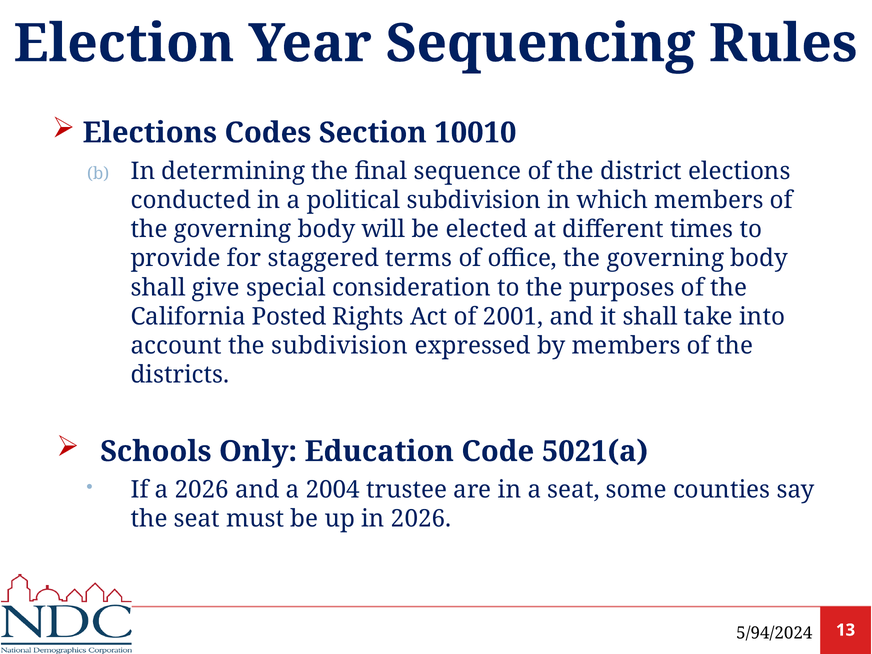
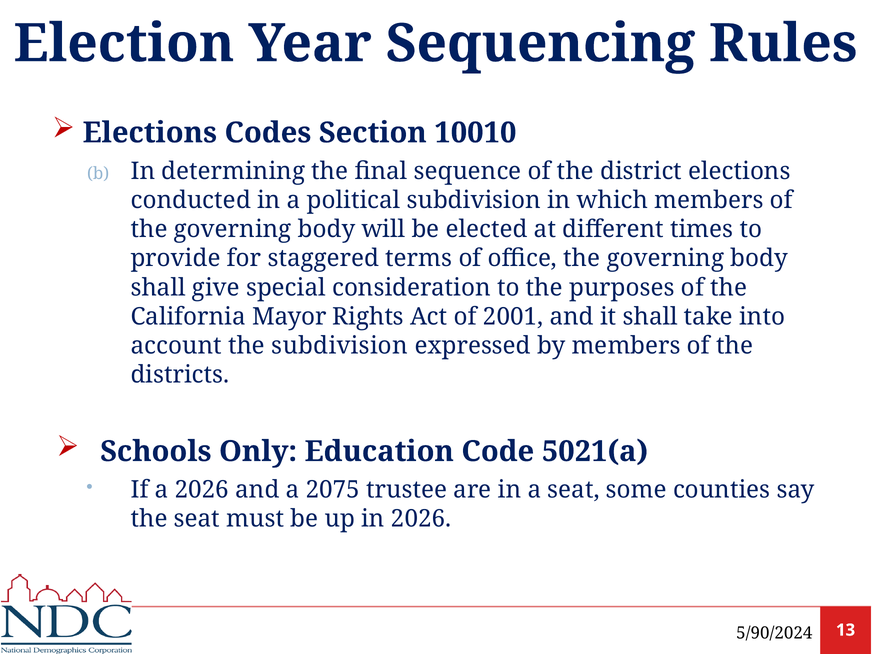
Posted: Posted -> Mayor
2004: 2004 -> 2075
5/94/2024: 5/94/2024 -> 5/90/2024
